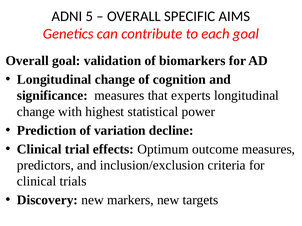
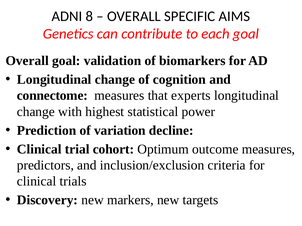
5: 5 -> 8
significance: significance -> connectome
effects: effects -> cohort
